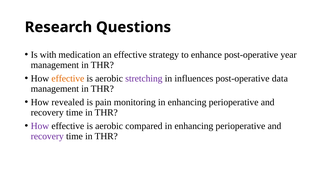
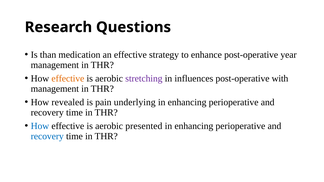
with: with -> than
data: data -> with
monitoring: monitoring -> underlying
How at (40, 126) colour: purple -> blue
compared: compared -> presented
recovery at (47, 136) colour: purple -> blue
